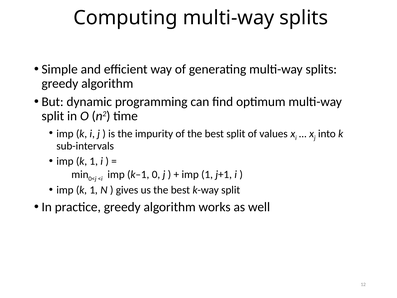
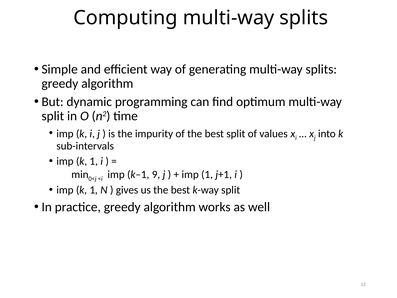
0: 0 -> 9
